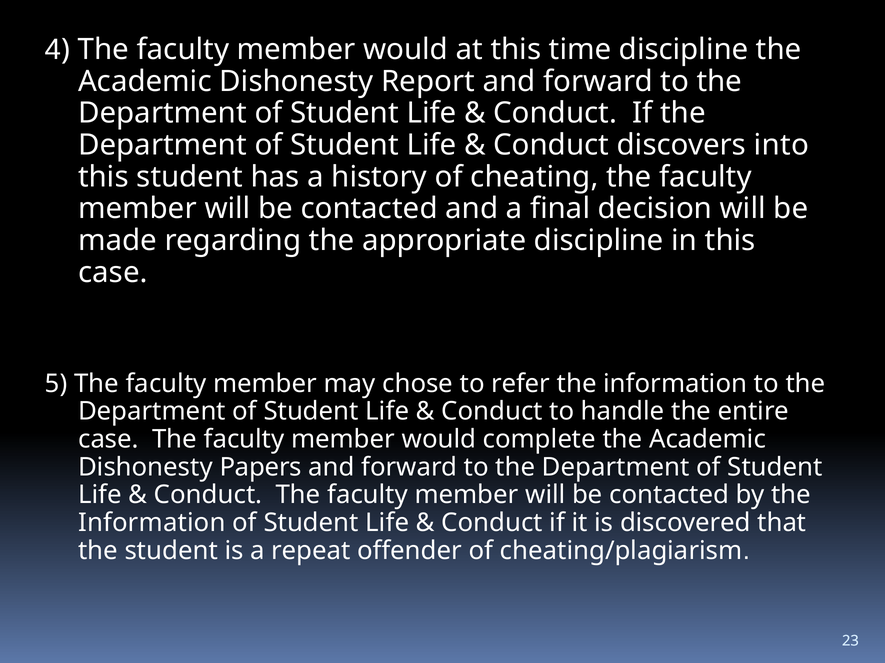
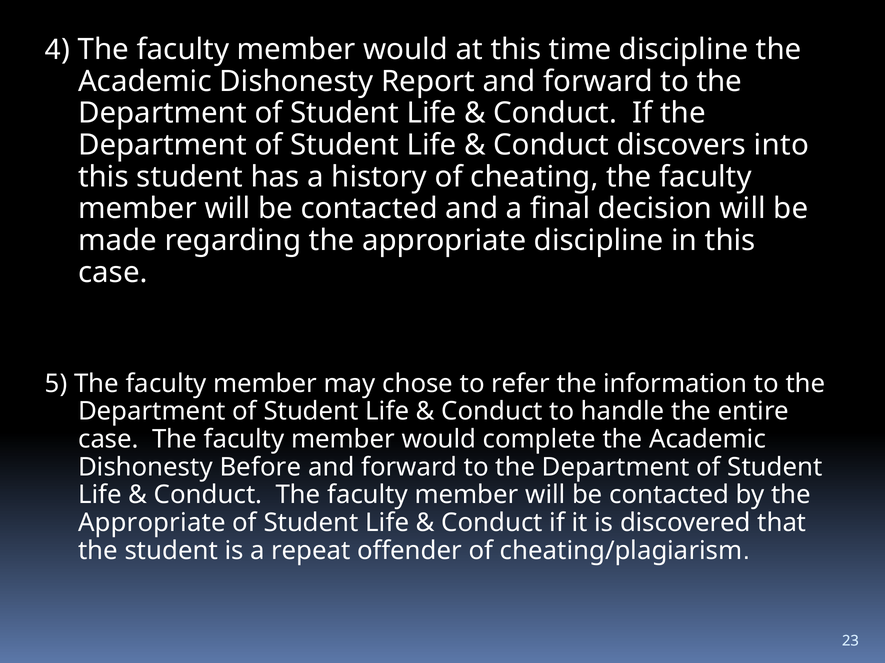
Papers: Papers -> Before
Information at (152, 523): Information -> Appropriate
